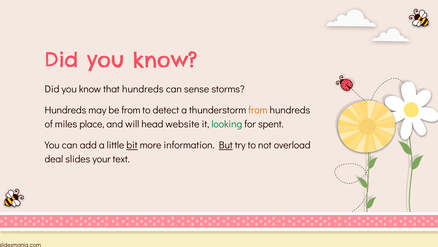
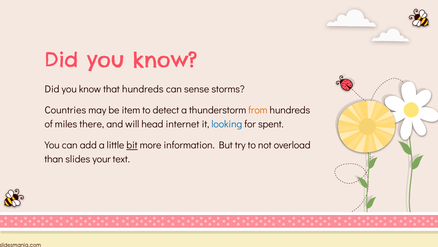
Hundreds at (65, 110): Hundreds -> Countries
be from: from -> item
place: place -> there
website: website -> internet
looking colour: green -> blue
But underline: present -> none
deal: deal -> than
